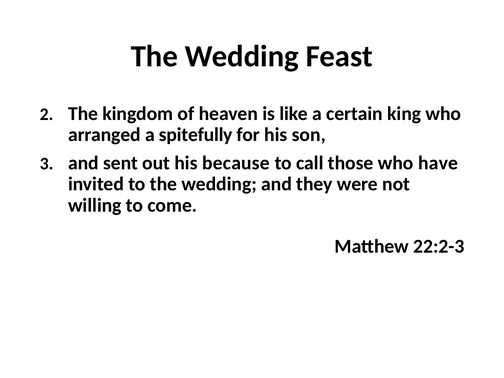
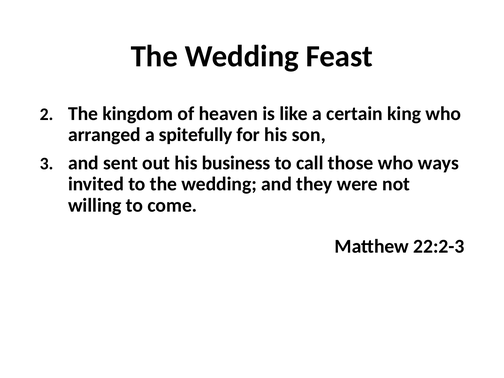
because: because -> business
have: have -> ways
